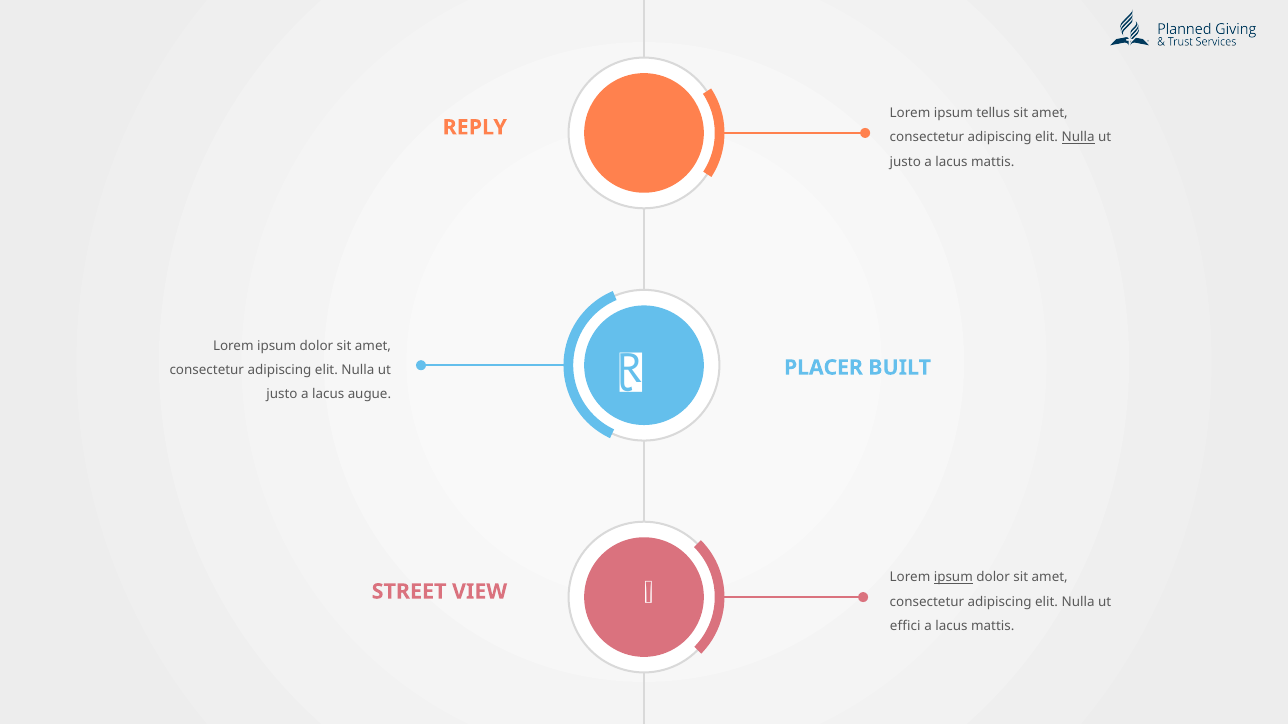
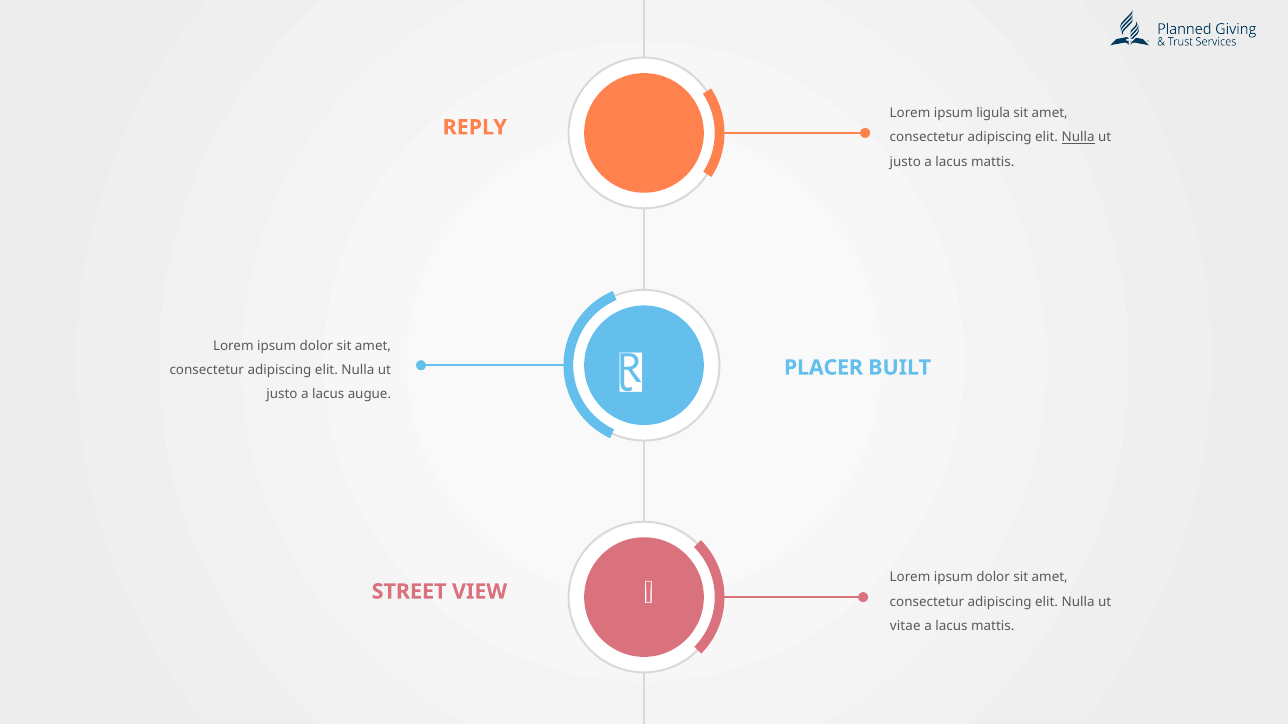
tellus: tellus -> ligula
ipsum at (953, 578) underline: present -> none
effici: effici -> vitae
